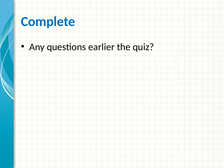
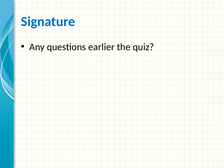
Complete: Complete -> Signature
